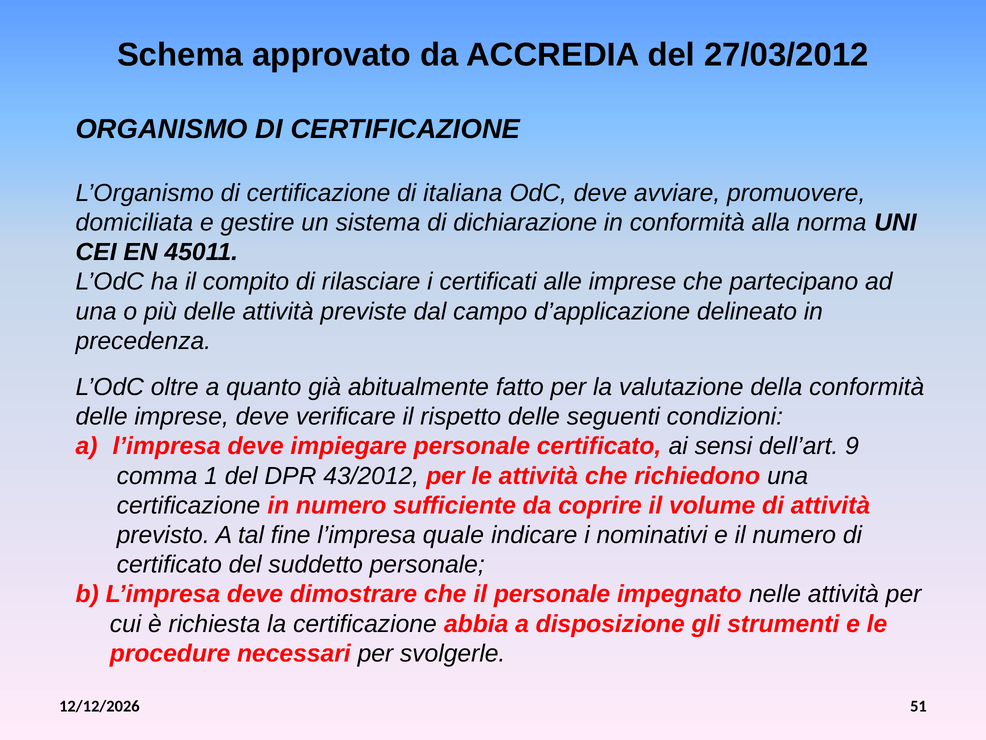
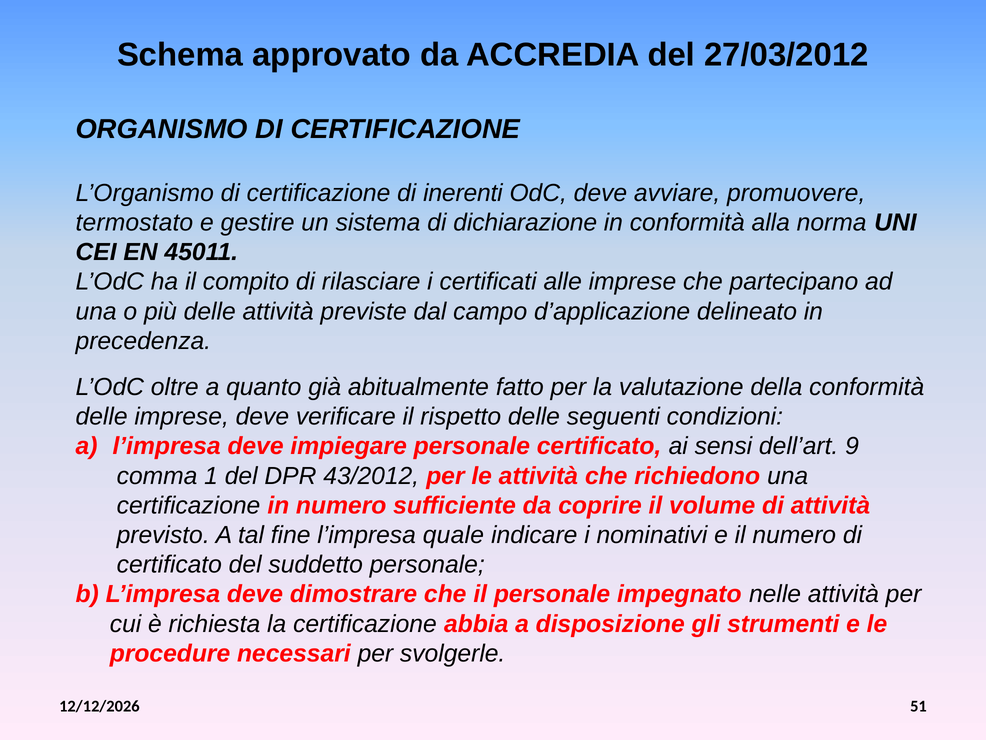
italiana: italiana -> inerenti
domiciliata: domiciliata -> termostato
